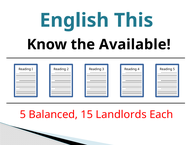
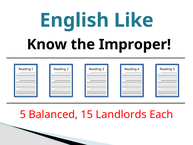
This: This -> Like
Available: Available -> Improper
